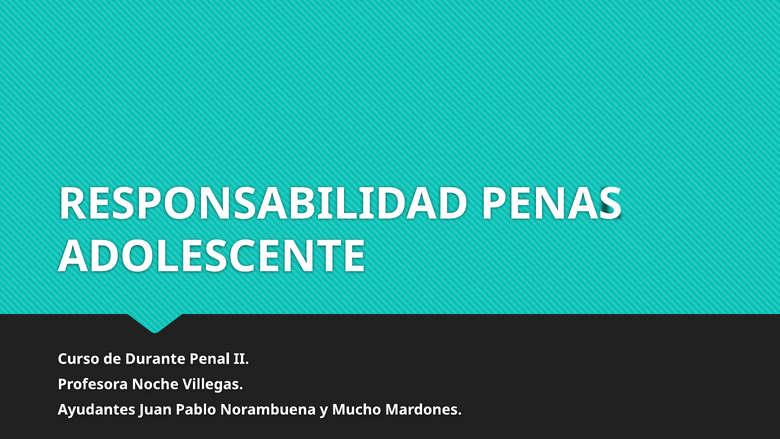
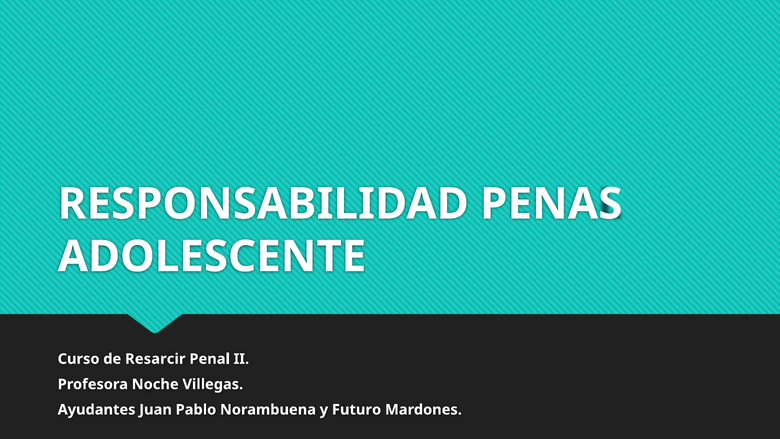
Durante: Durante -> Resarcir
Mucho: Mucho -> Futuro
